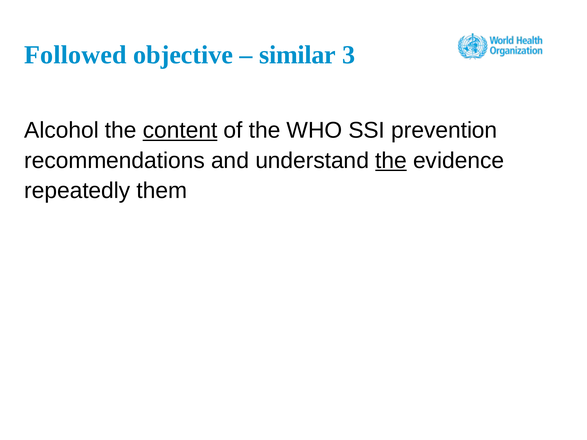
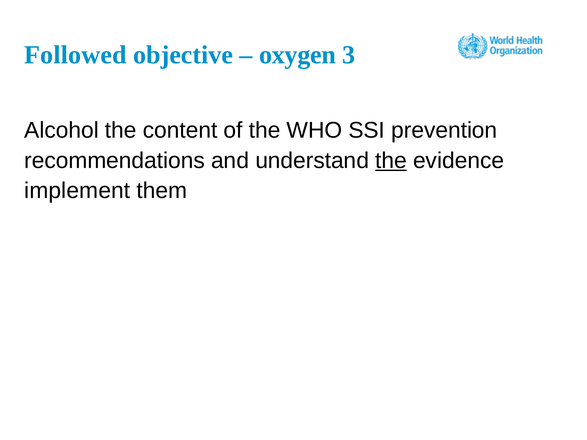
similar: similar -> oxygen
content underline: present -> none
repeatedly: repeatedly -> implement
